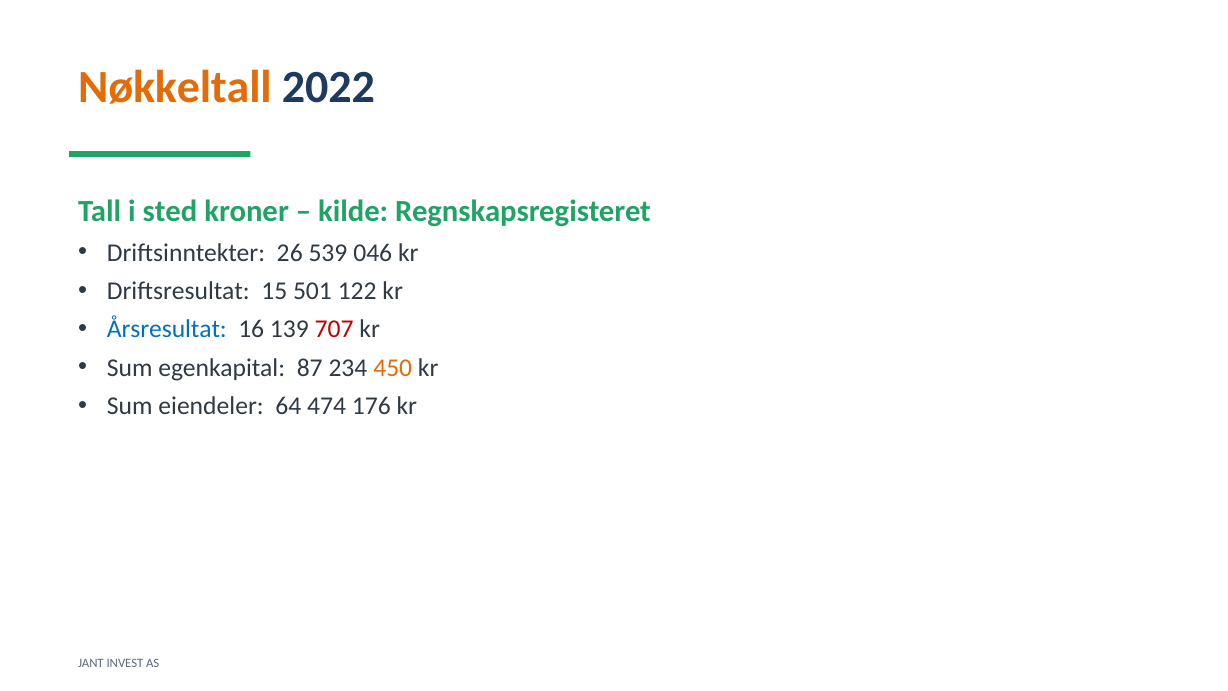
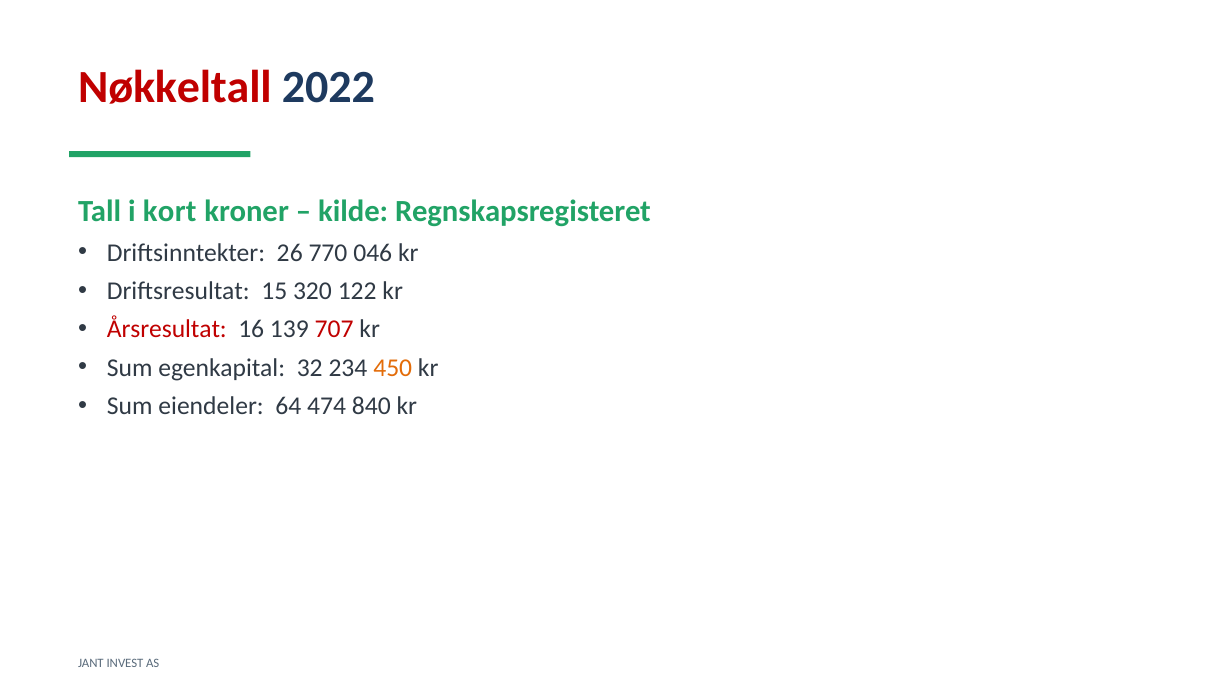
Nøkkeltall colour: orange -> red
sted: sted -> kort
539: 539 -> 770
501: 501 -> 320
Årsresultat colour: blue -> red
87: 87 -> 32
176: 176 -> 840
